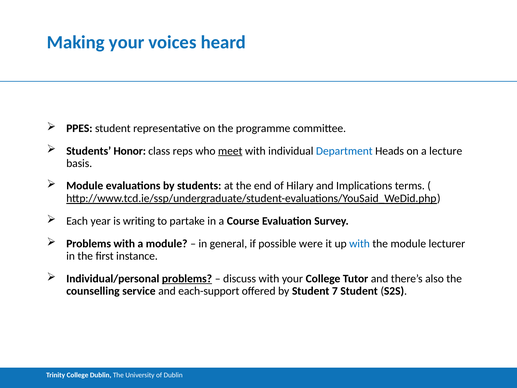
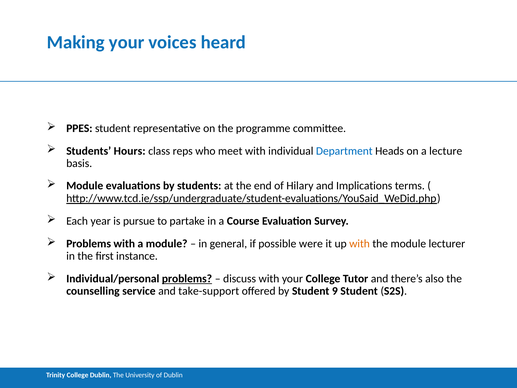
Honor: Honor -> Hours
meet underline: present -> none
writing: writing -> pursue
with at (360, 244) colour: blue -> orange
each-support: each-support -> take-support
7: 7 -> 9
